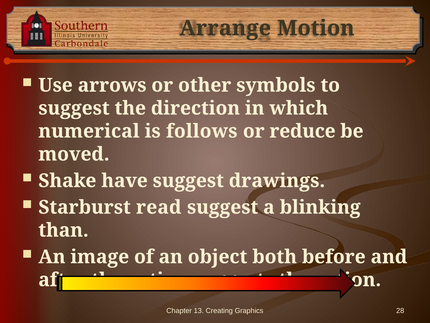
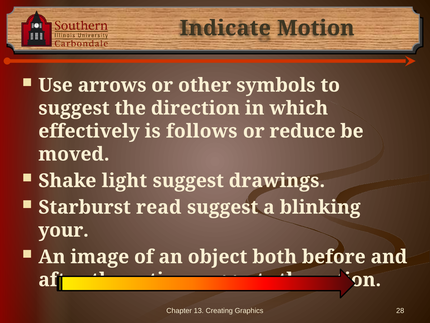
Arrange: Arrange -> Indicate
numerical: numerical -> effectively
have: have -> light
than: than -> your
